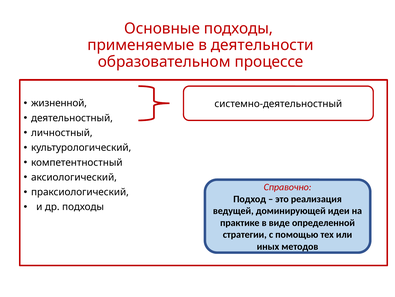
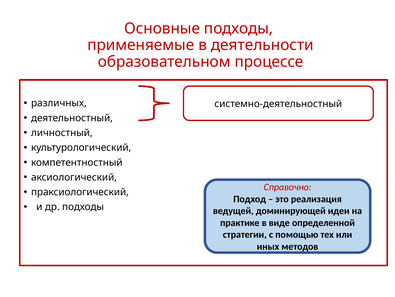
жизненной: жизненной -> различных
